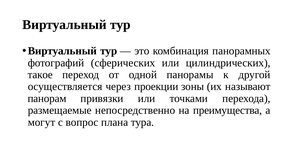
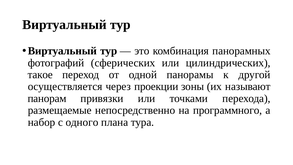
преимущества: преимущества -> программного
могут: могут -> набор
вопрос: вопрос -> одного
